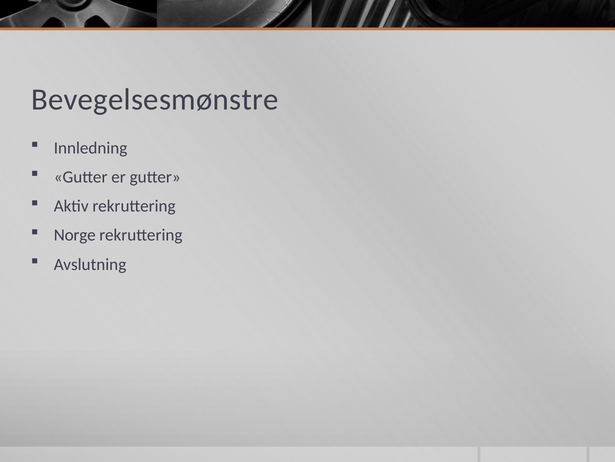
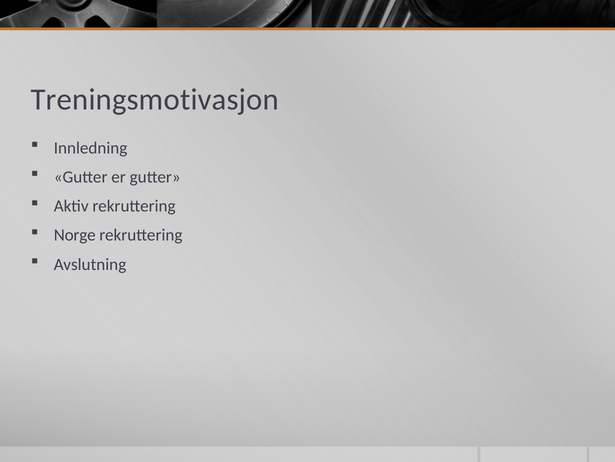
Bevegelsesmønstre: Bevegelsesmønstre -> Treningsmotivasjon
